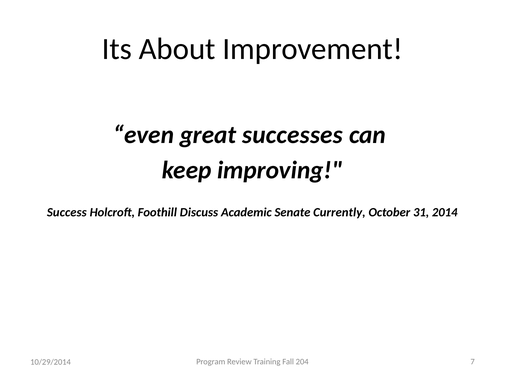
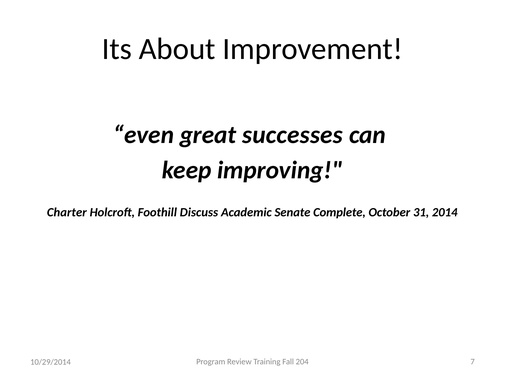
Success: Success -> Charter
Currently: Currently -> Complete
